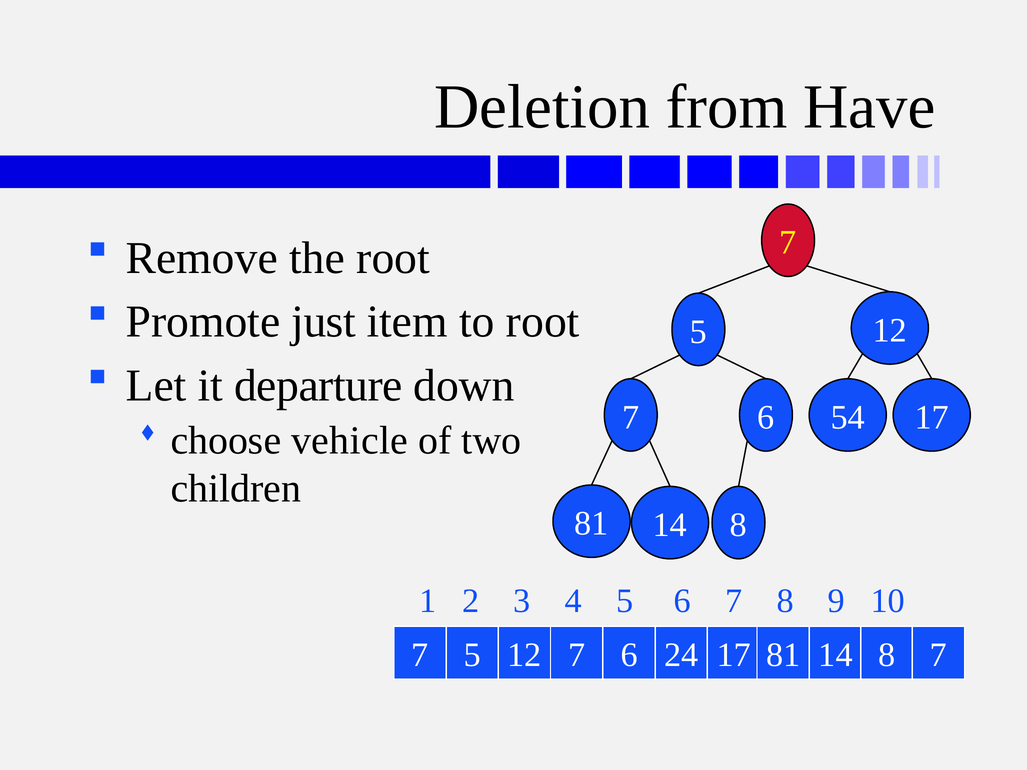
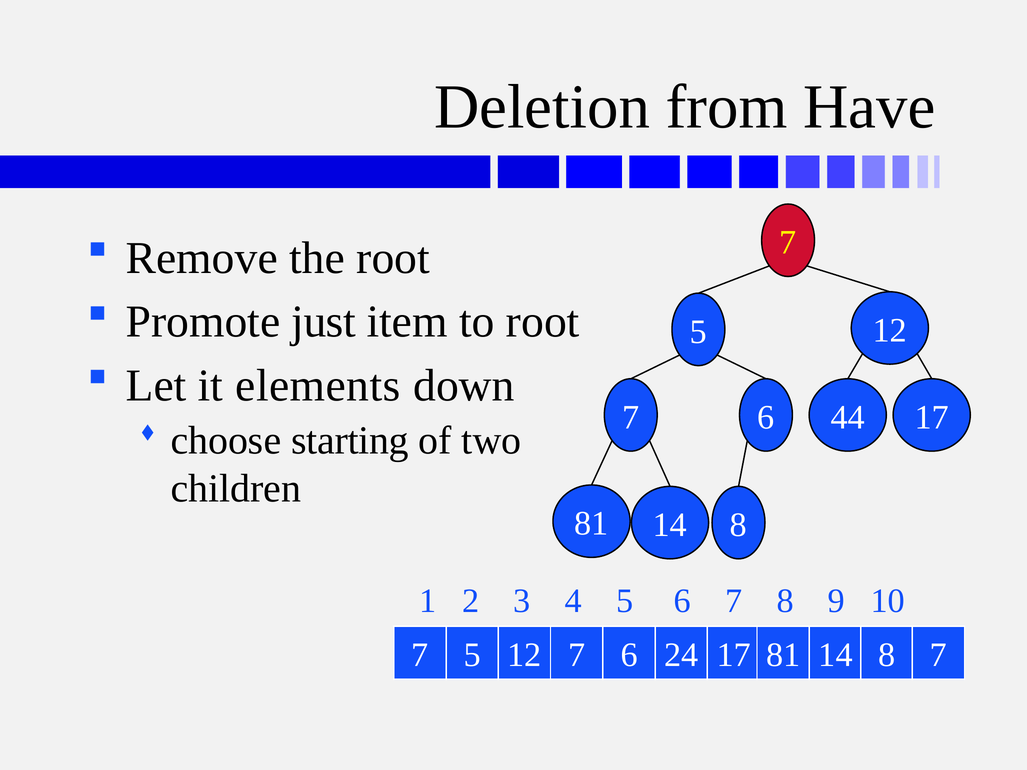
departure: departure -> elements
54: 54 -> 44
vehicle: vehicle -> starting
